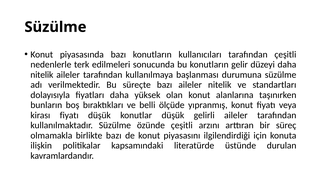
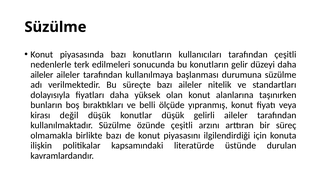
nitelik at (42, 74): nitelik -> aileler
kirası fiyatı: fiyatı -> değil
